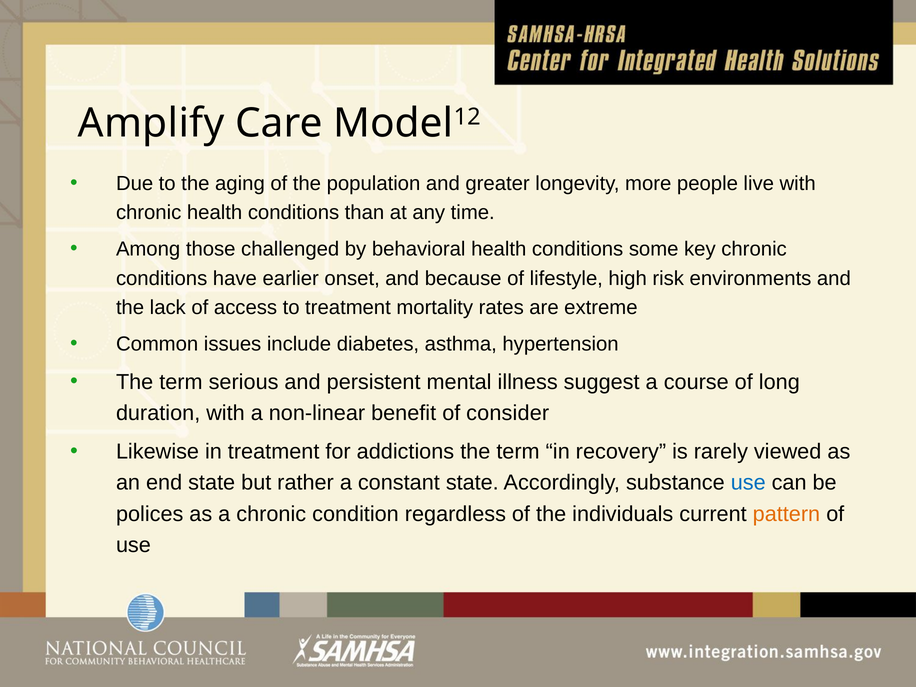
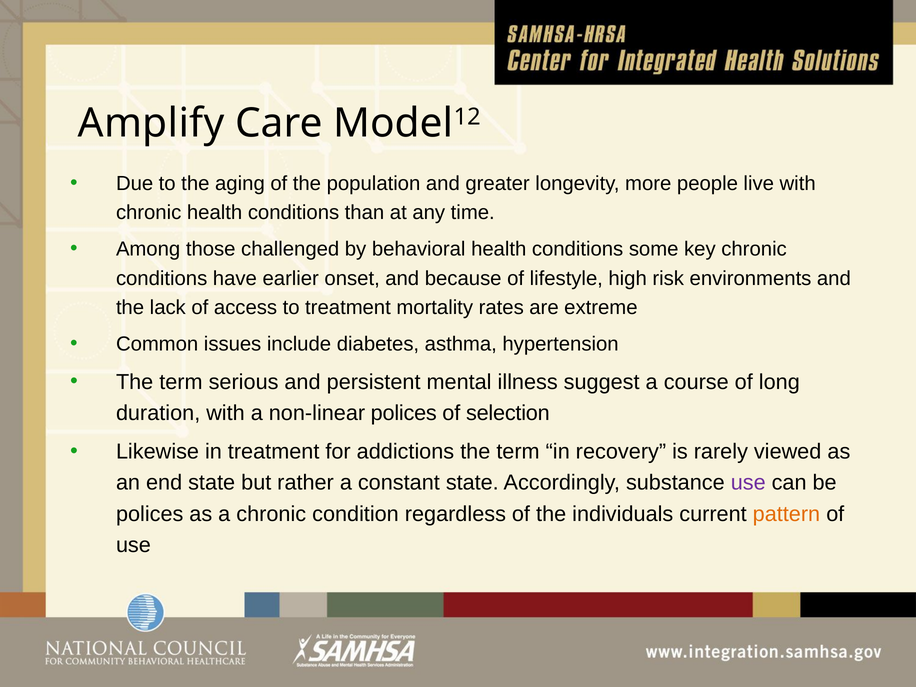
non-linear benefit: benefit -> polices
consider: consider -> selection
use at (748, 483) colour: blue -> purple
